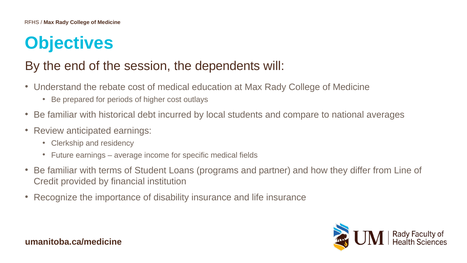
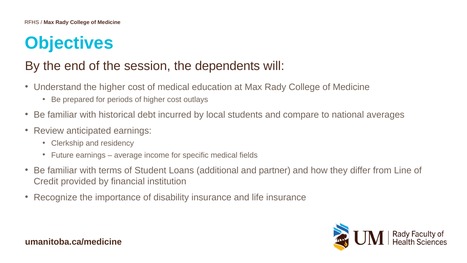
the rebate: rebate -> higher
programs: programs -> additional
